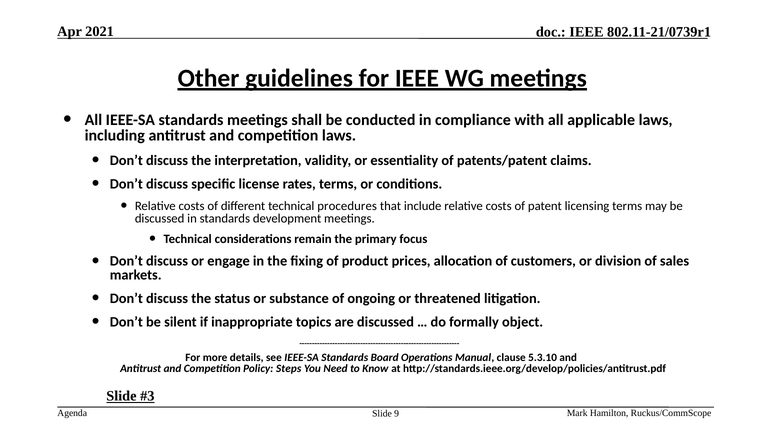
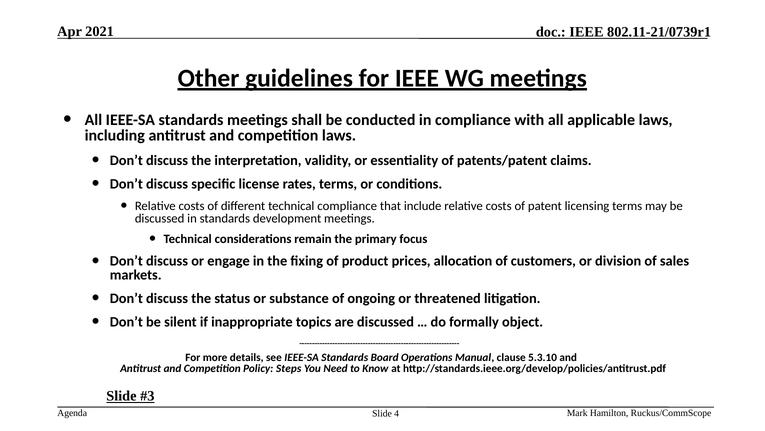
technical procedures: procedures -> compliance
9: 9 -> 4
